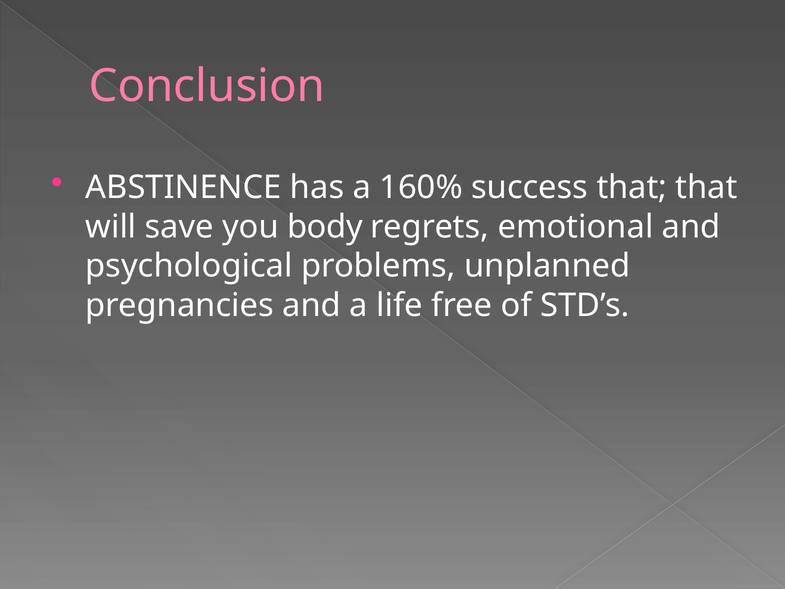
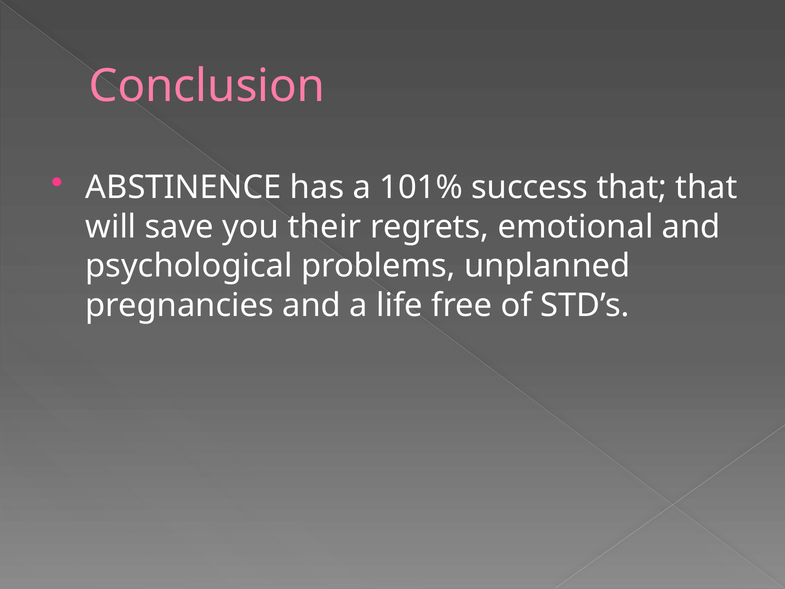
160%: 160% -> 101%
body: body -> their
